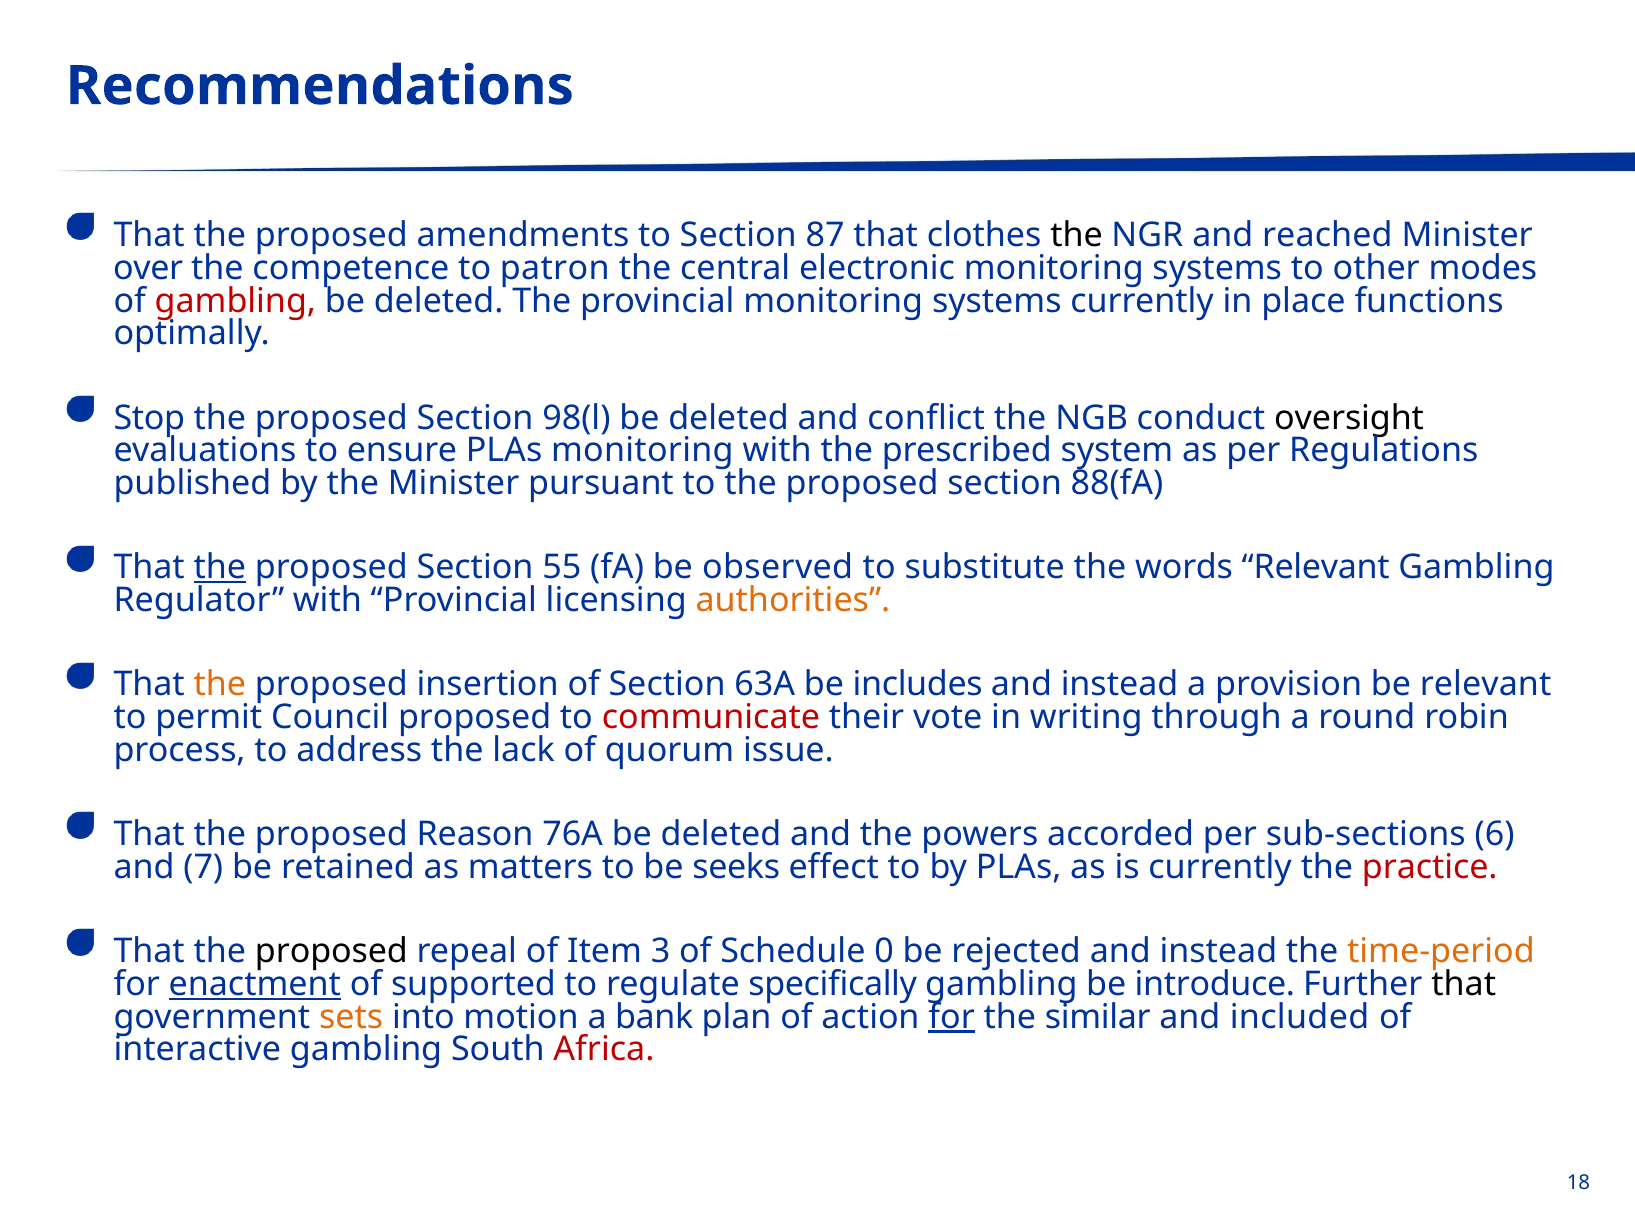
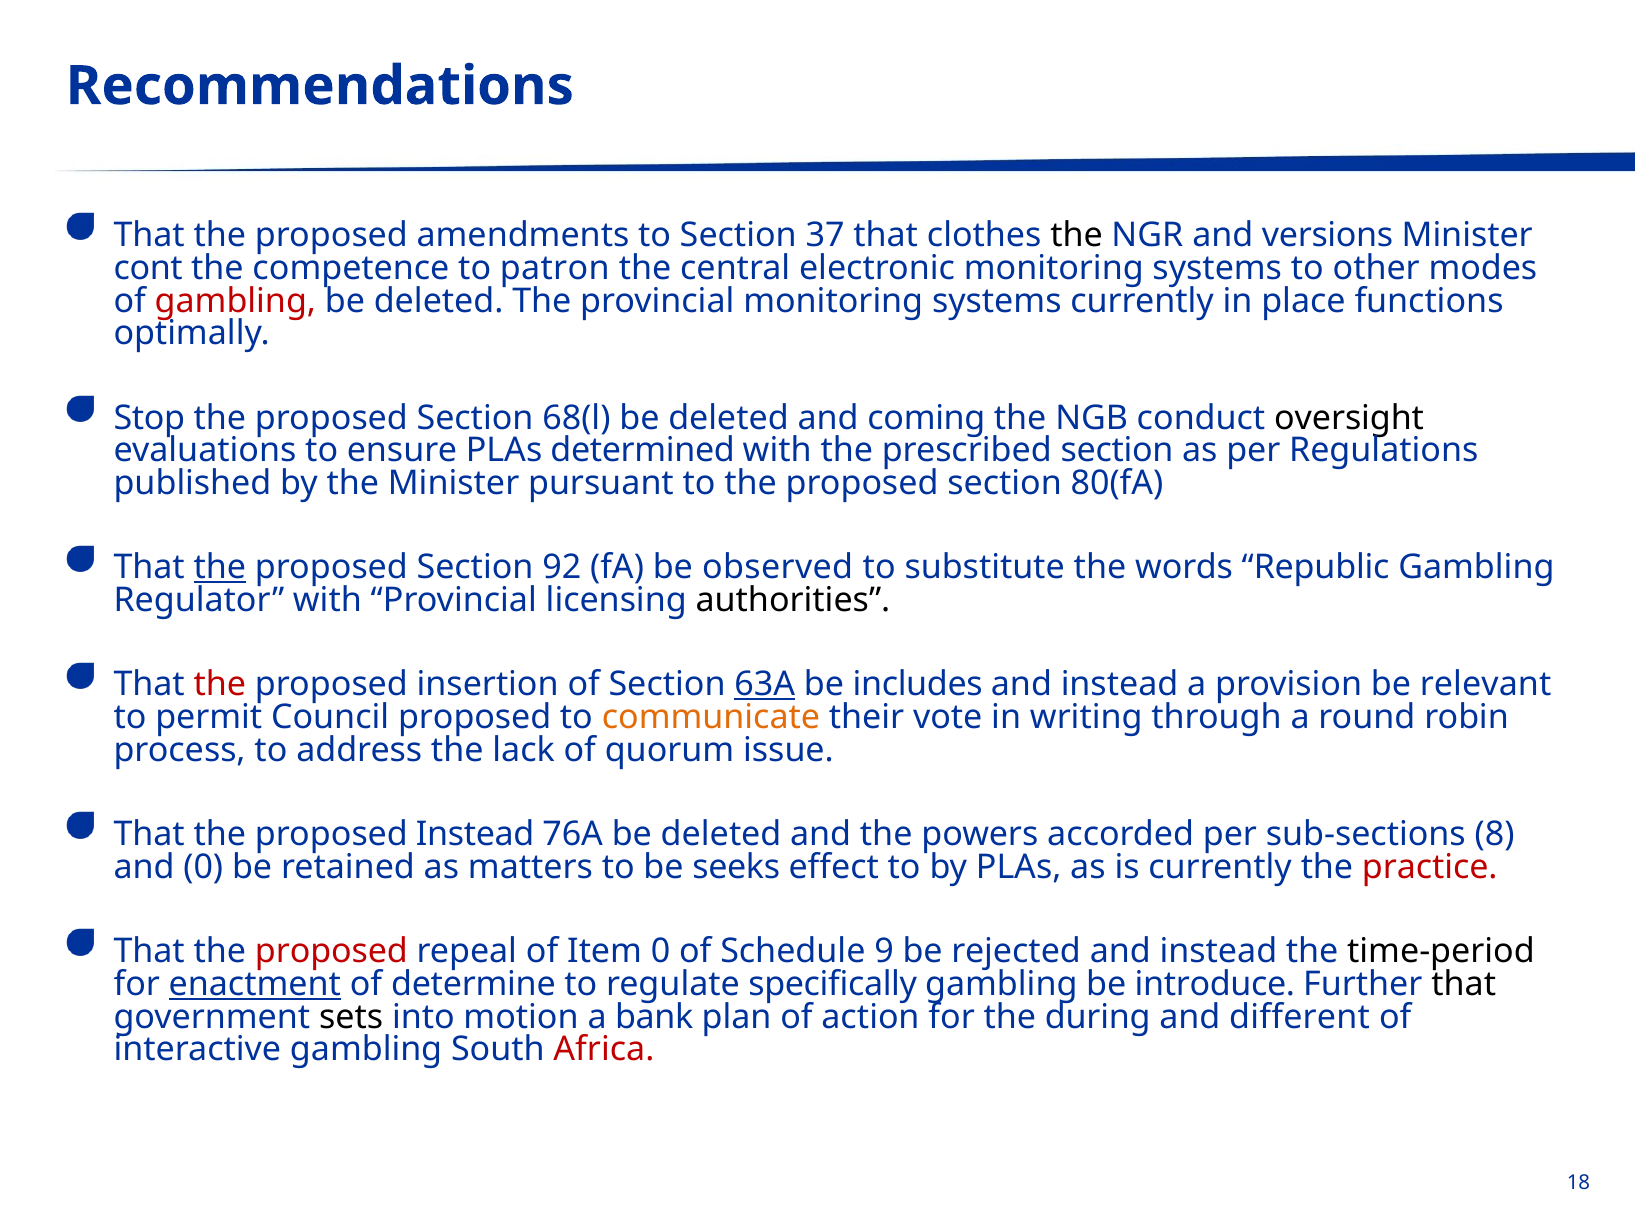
87: 87 -> 37
reached: reached -> versions
over: over -> cont
98(l: 98(l -> 68(l
conflict: conflict -> coming
PLAs monitoring: monitoring -> determined
prescribed system: system -> section
88(fA: 88(fA -> 80(fA
55: 55 -> 92
words Relevant: Relevant -> Republic
authorities colour: orange -> black
the at (220, 685) colour: orange -> red
63A underline: none -> present
communicate colour: red -> orange
proposed Reason: Reason -> Instead
6: 6 -> 8
and 7: 7 -> 0
proposed at (331, 952) colour: black -> red
Item 3: 3 -> 0
0: 0 -> 9
time-period colour: orange -> black
supported: supported -> determine
sets colour: orange -> black
for at (952, 1017) underline: present -> none
similar: similar -> during
included: included -> different
